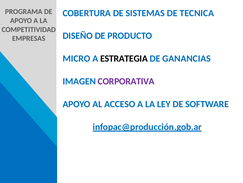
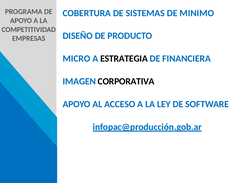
TECNICA: TECNICA -> MINIMO
GANANCIAS: GANANCIAS -> FINANCIERA
CORPORATIVA colour: purple -> black
